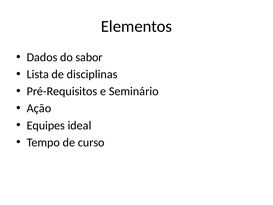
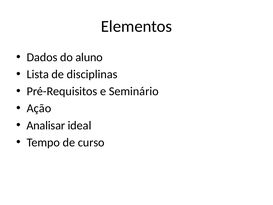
sabor: sabor -> aluno
Equipes: Equipes -> Analisar
